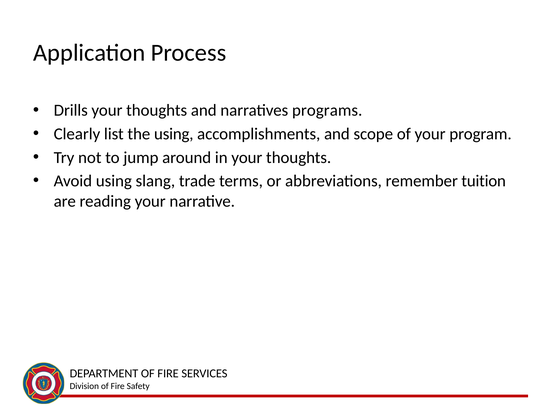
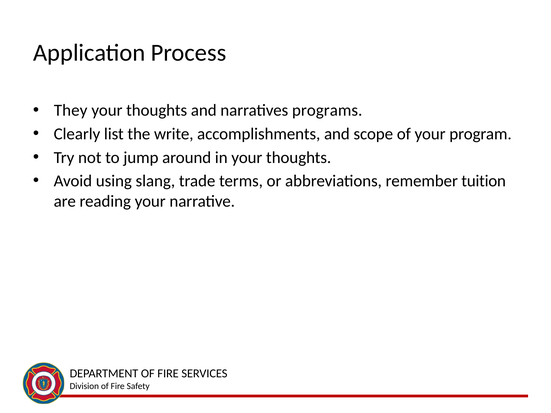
Drills: Drills -> They
the using: using -> write
